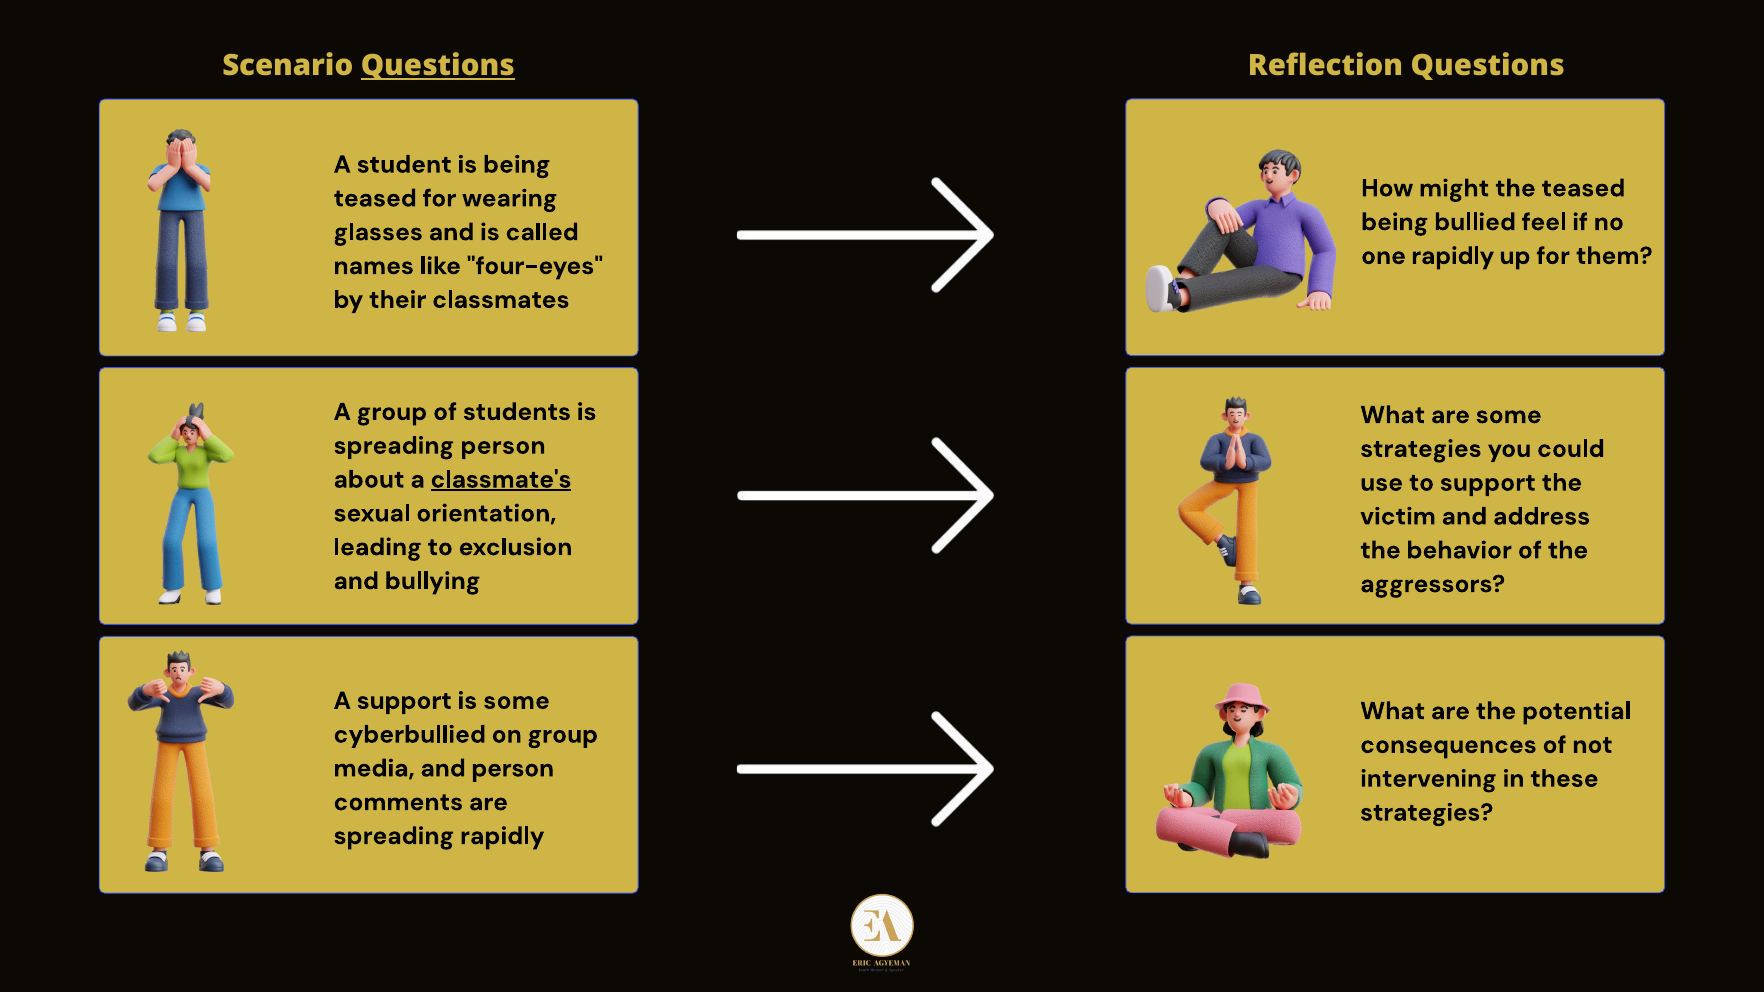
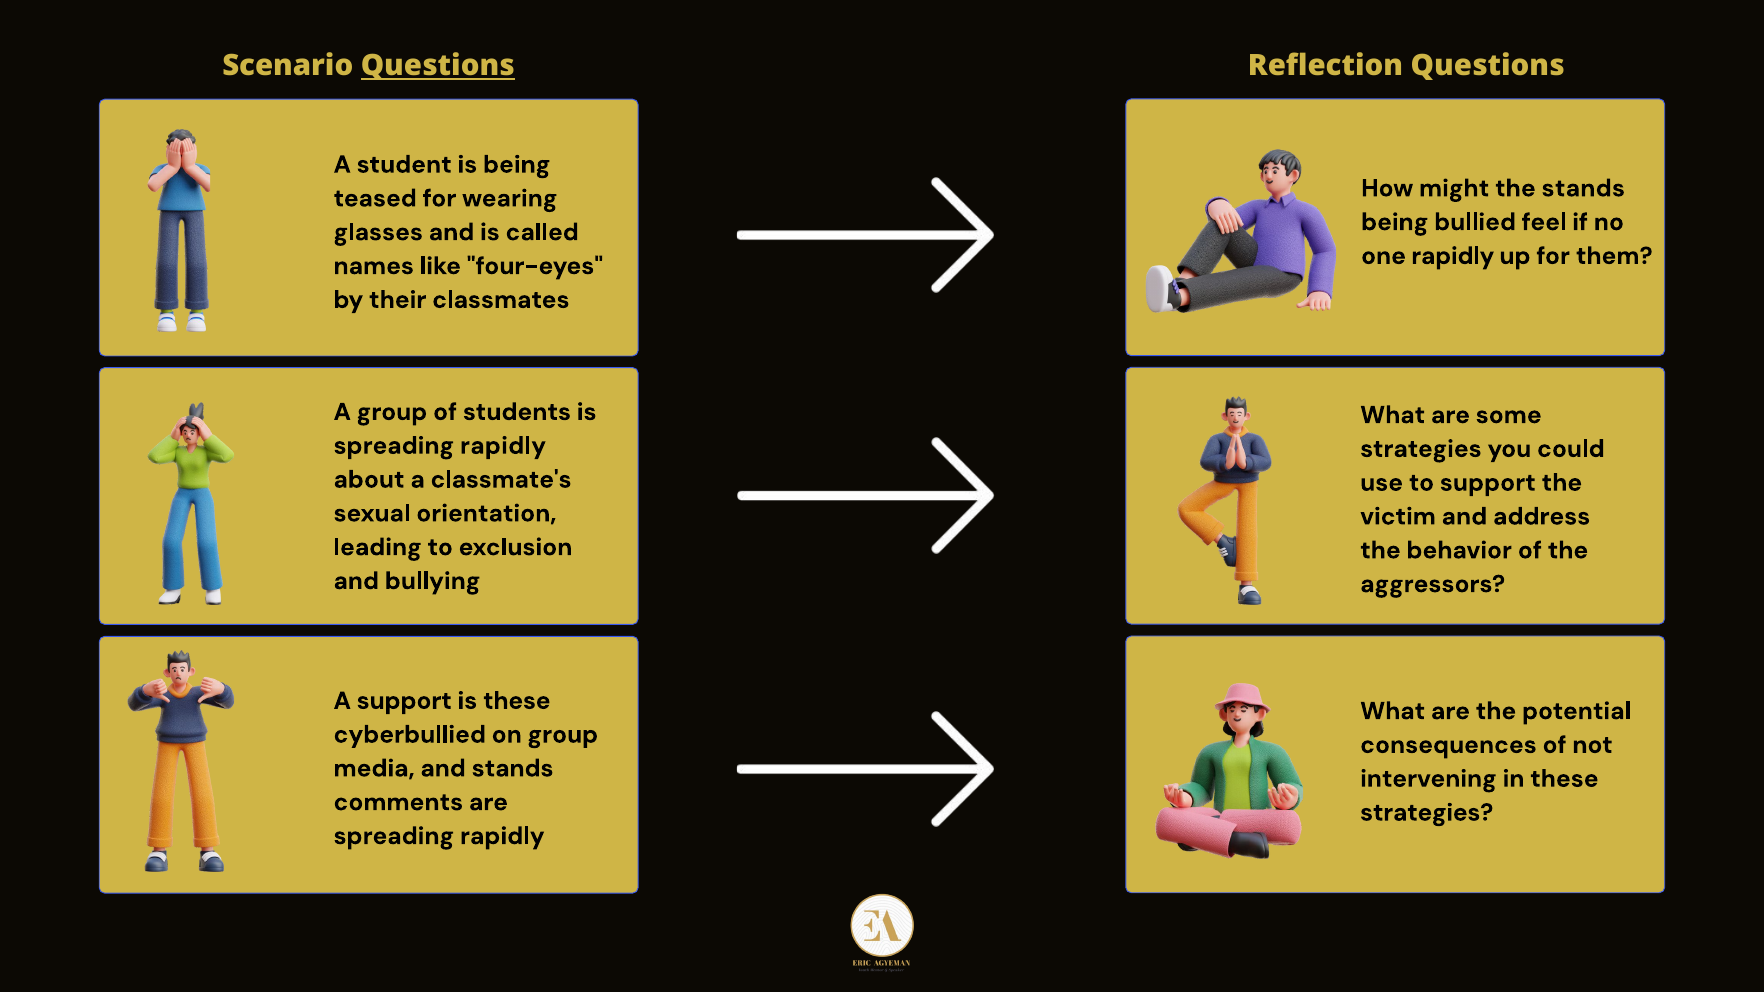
the teased: teased -> stands
person at (503, 446): person -> rapidly
classmate's underline: present -> none
is some: some -> these
and person: person -> stands
